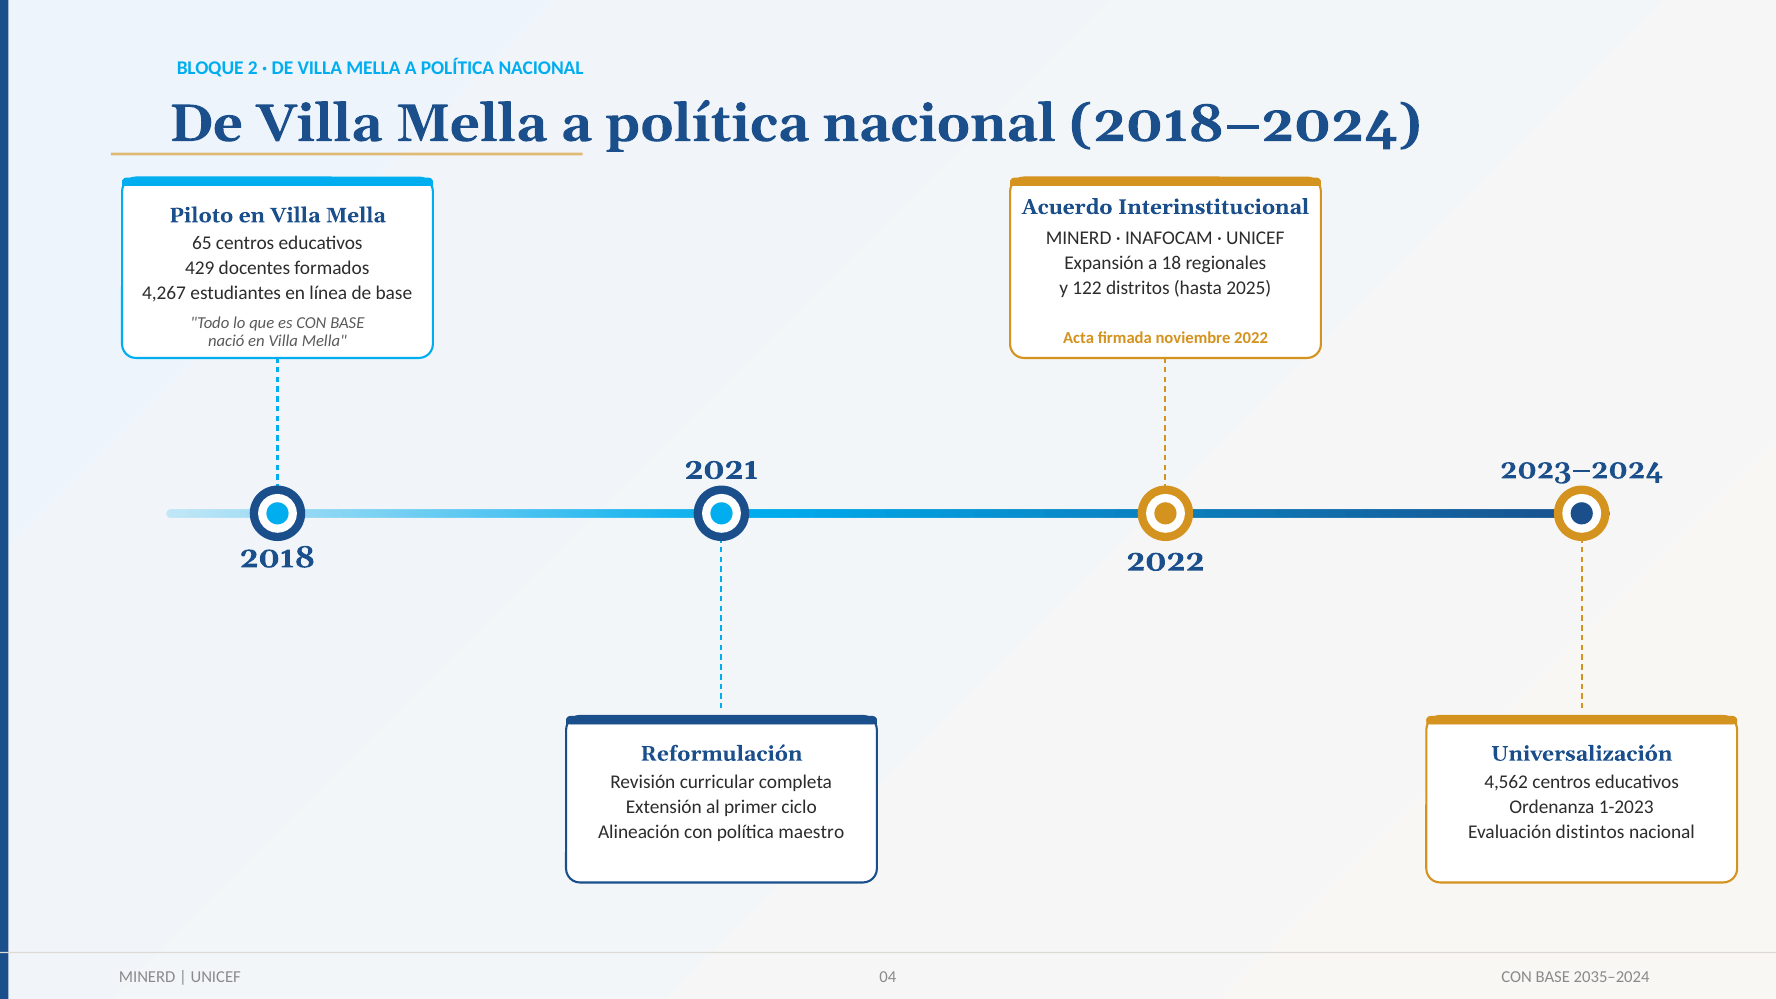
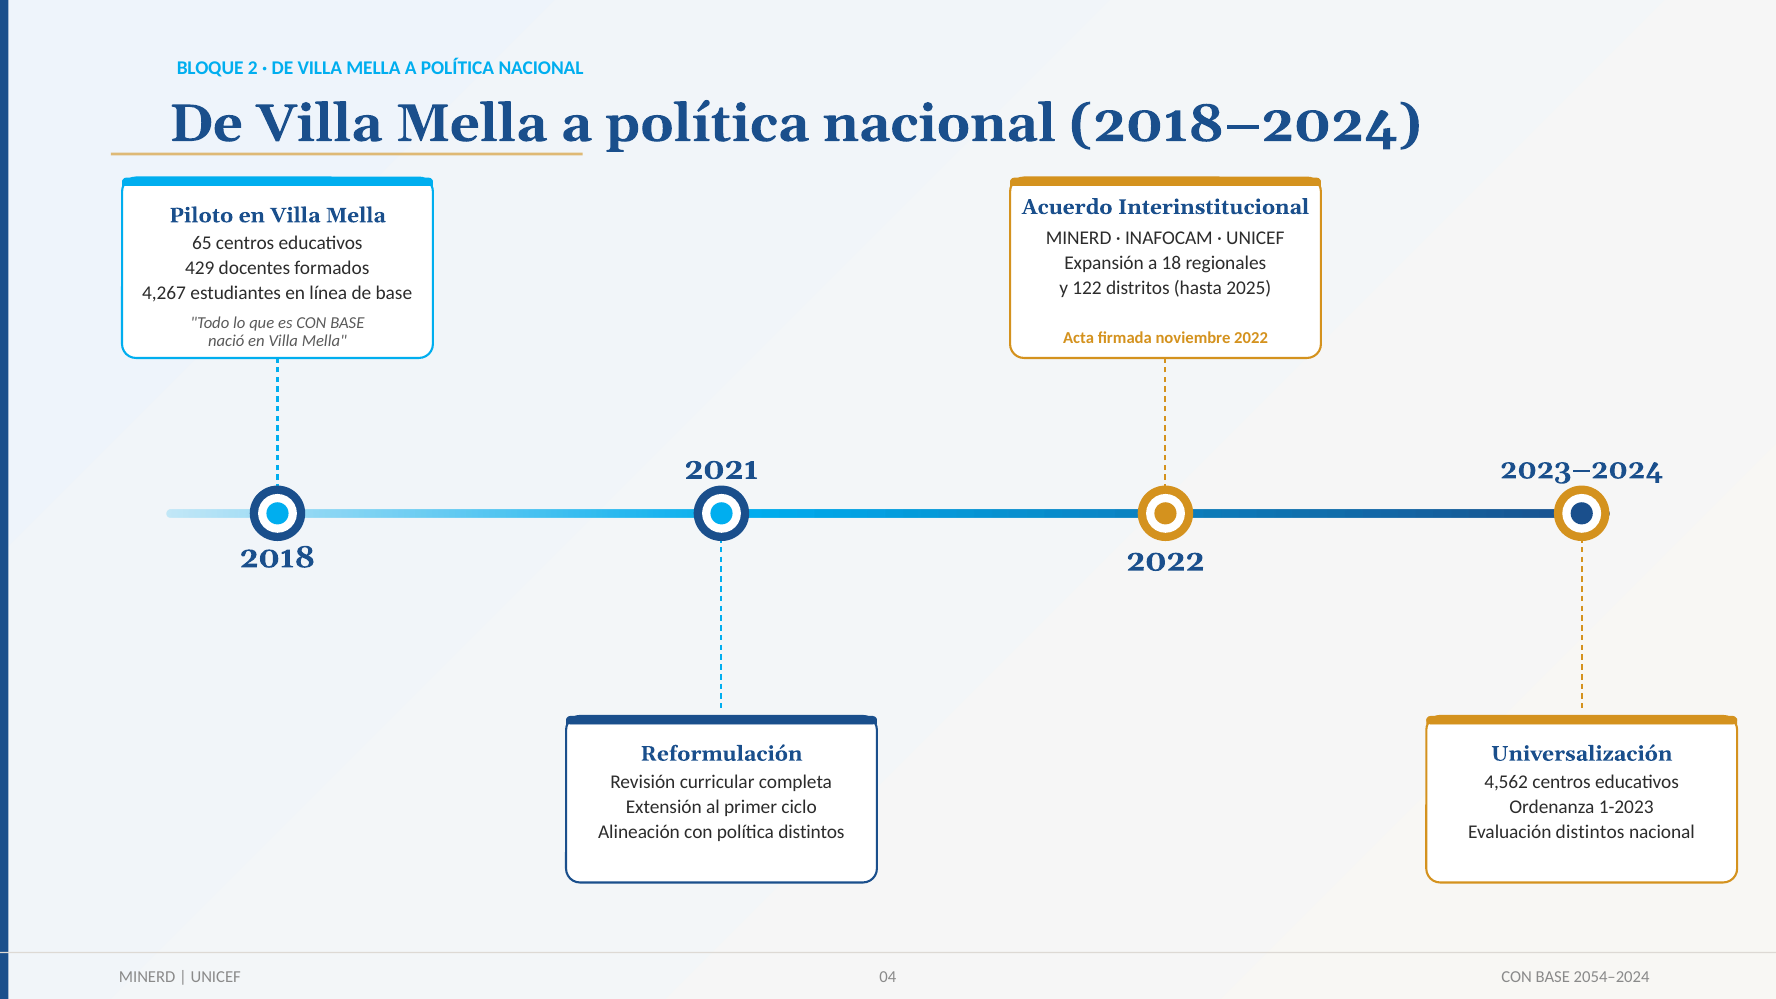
política maestro: maestro -> distintos
2035–2024: 2035–2024 -> 2054–2024
